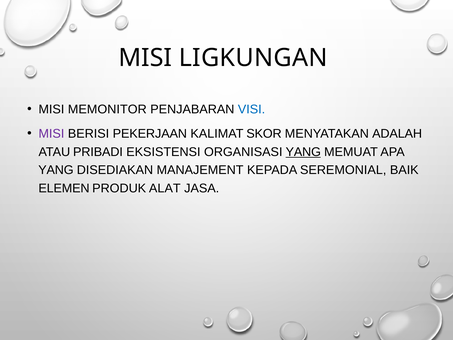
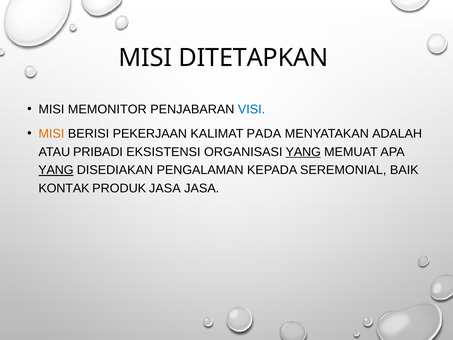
LIGKUNGAN: LIGKUNGAN -> DITETAPKAN
MISI at (51, 134) colour: purple -> orange
SKOR: SKOR -> PADA
YANG at (56, 170) underline: none -> present
MANAJEMENT: MANAJEMENT -> PENGALAMAN
ELEMEN: ELEMEN -> KONTAK
PRODUK ALAT: ALAT -> JASA
